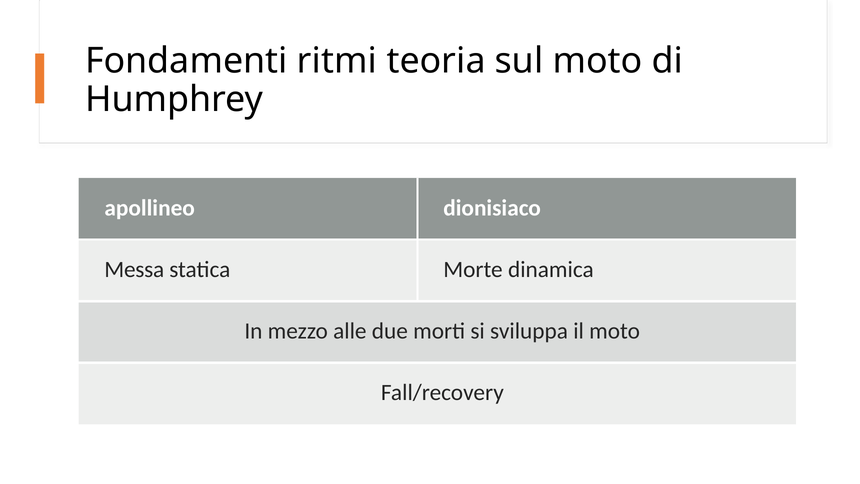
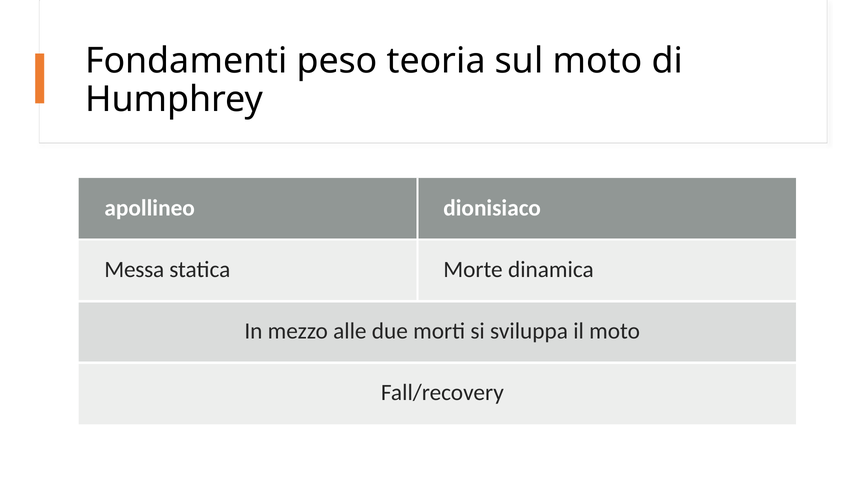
ritmi: ritmi -> peso
